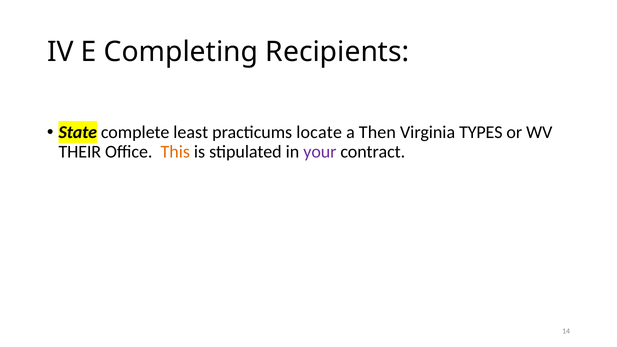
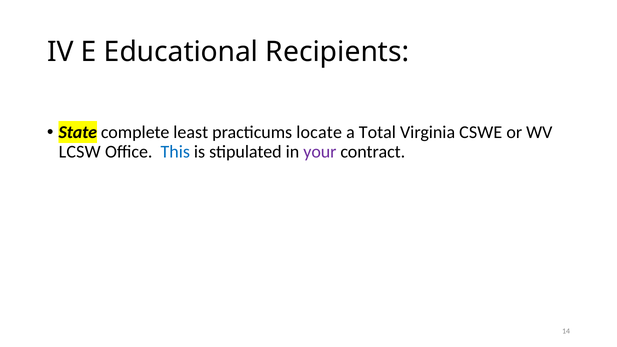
Completing: Completing -> Educational
Then: Then -> Total
TYPES: TYPES -> CSWE
THEIR: THEIR -> LCSW
This colour: orange -> blue
